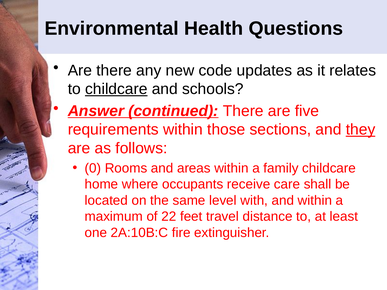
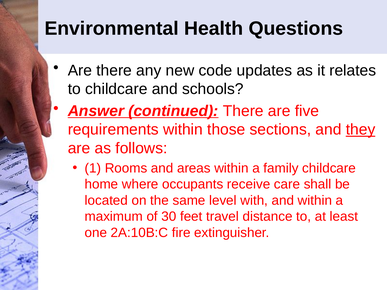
childcare at (116, 89) underline: present -> none
0: 0 -> 1
22: 22 -> 30
